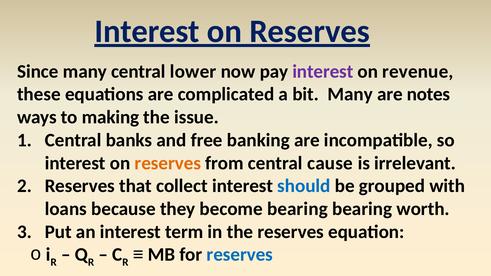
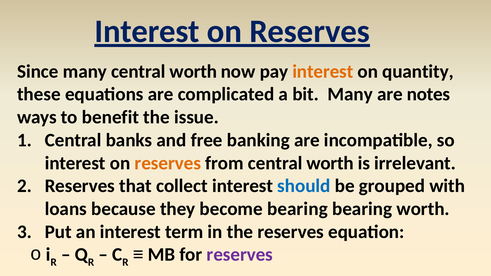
many central lower: lower -> worth
interest at (323, 71) colour: purple -> orange
revenue: revenue -> quantity
making: making -> benefit
from central cause: cause -> worth
reserves at (240, 255) colour: blue -> purple
